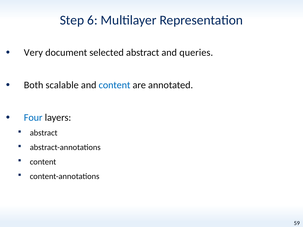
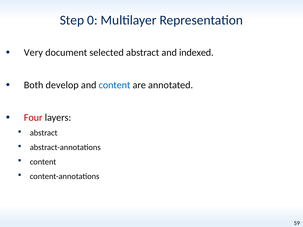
6: 6 -> 0
queries: queries -> indexed
scalable: scalable -> develop
Four colour: blue -> red
